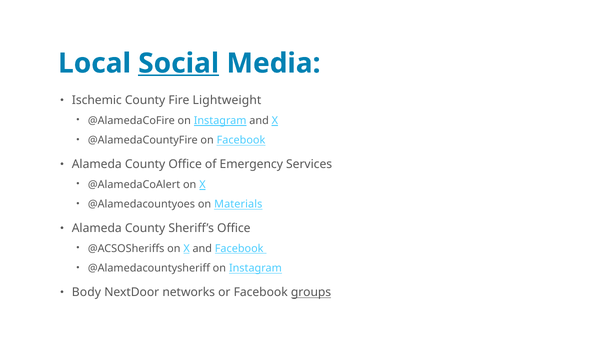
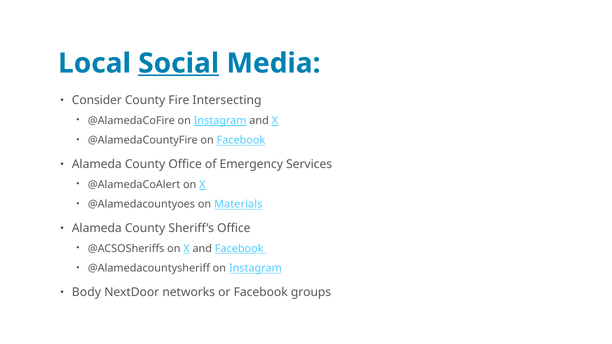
Ischemic: Ischemic -> Consider
Lightweight: Lightweight -> Intersecting
groups underline: present -> none
